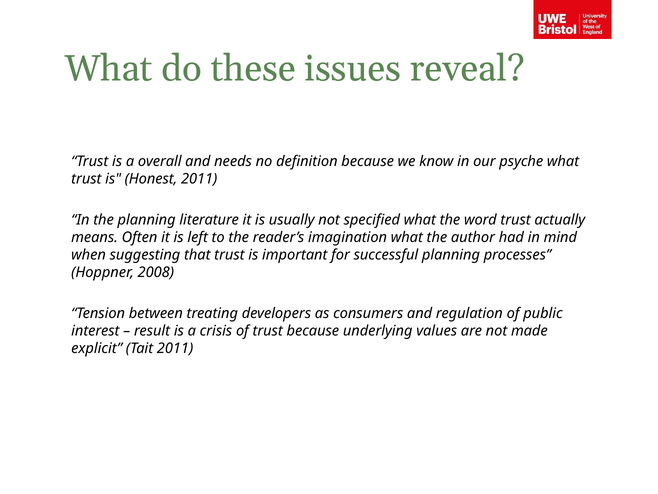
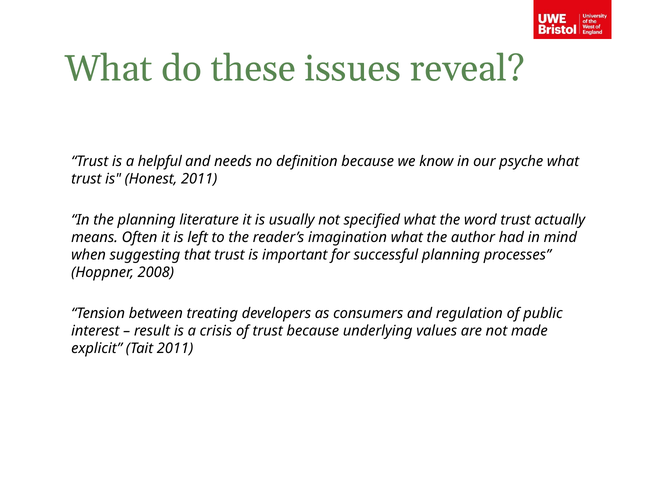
overall: overall -> helpful
